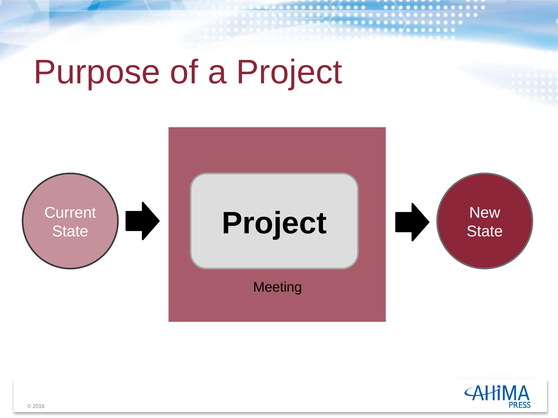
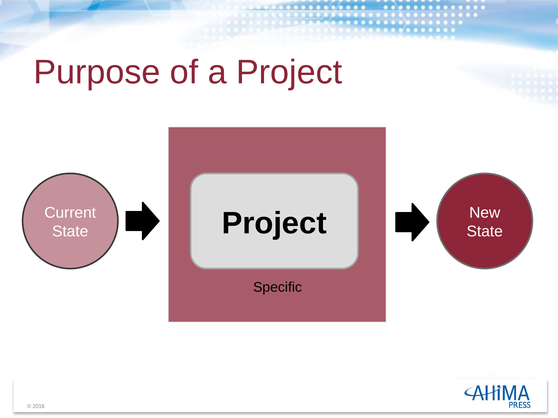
Meeting: Meeting -> Specific
